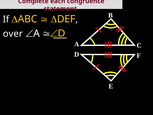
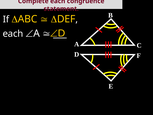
over at (13, 34): over -> each
